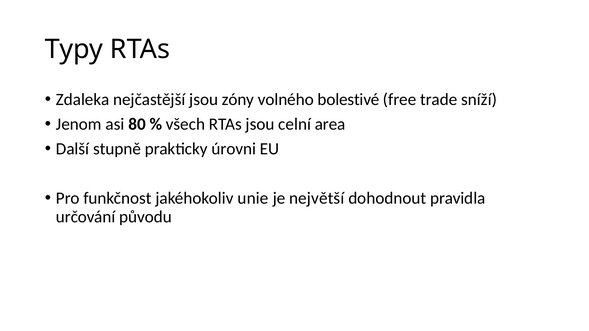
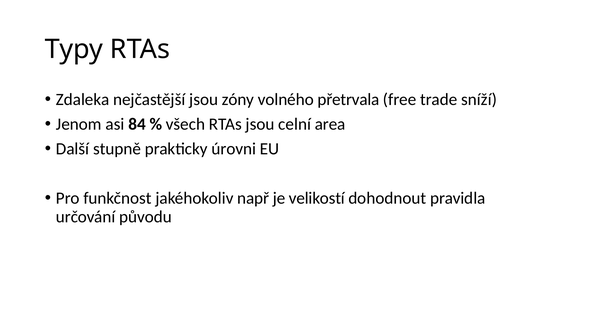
bolestivé: bolestivé -> přetrvala
80: 80 -> 84
unie: unie -> např
největší: největší -> velikostí
